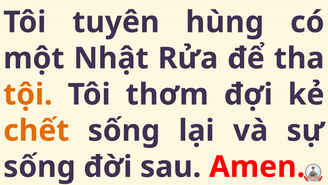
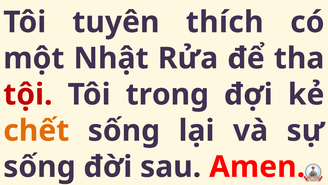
hùng: hùng -> thích
tội colour: orange -> red
thơm: thơm -> trong
